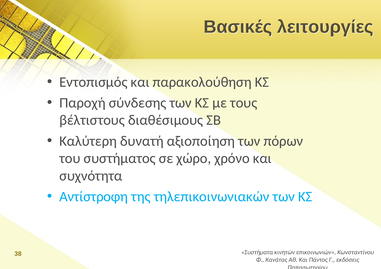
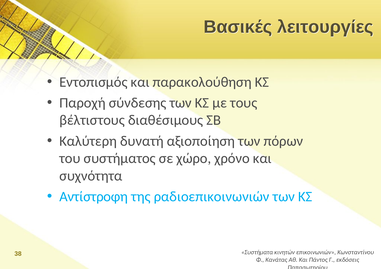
τηλεπικοινωνιακών: τηλεπικοινωνιακών -> ραδιοεπικοινωνιών
